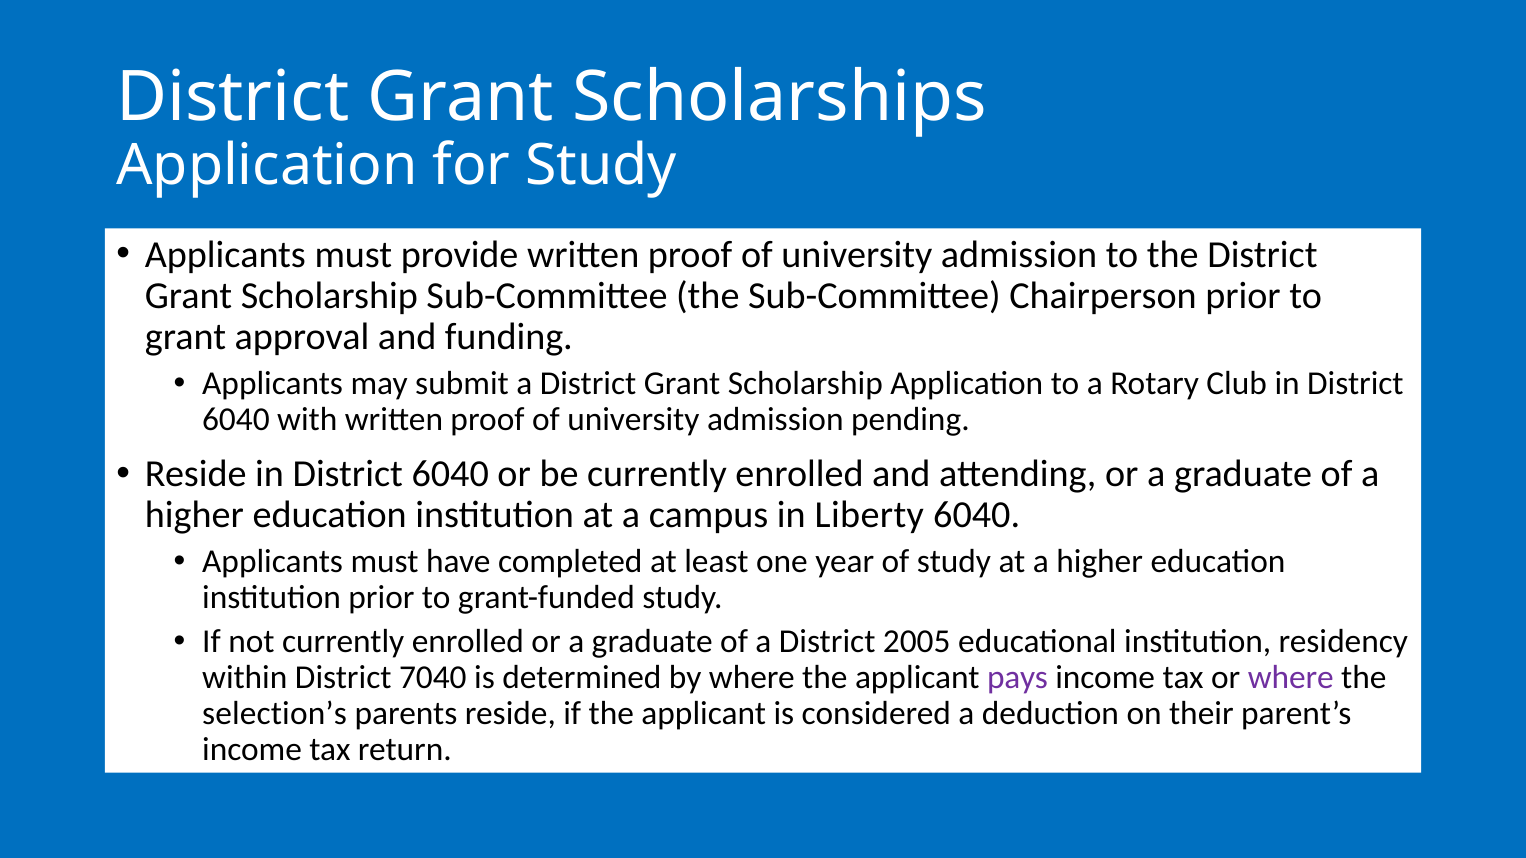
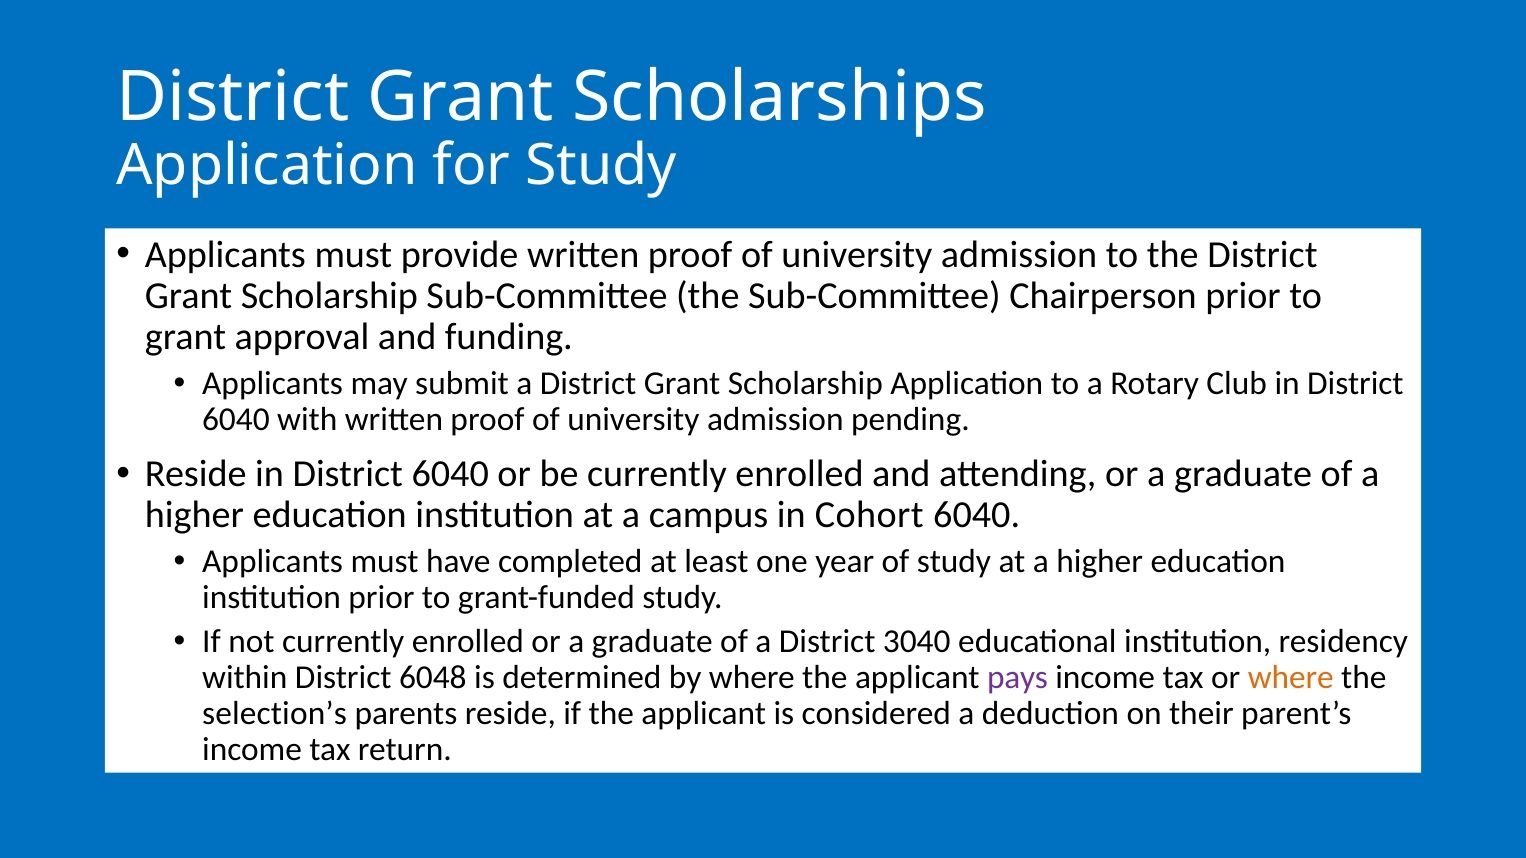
Liberty: Liberty -> Cohort
2005: 2005 -> 3040
7040: 7040 -> 6048
where at (1291, 678) colour: purple -> orange
